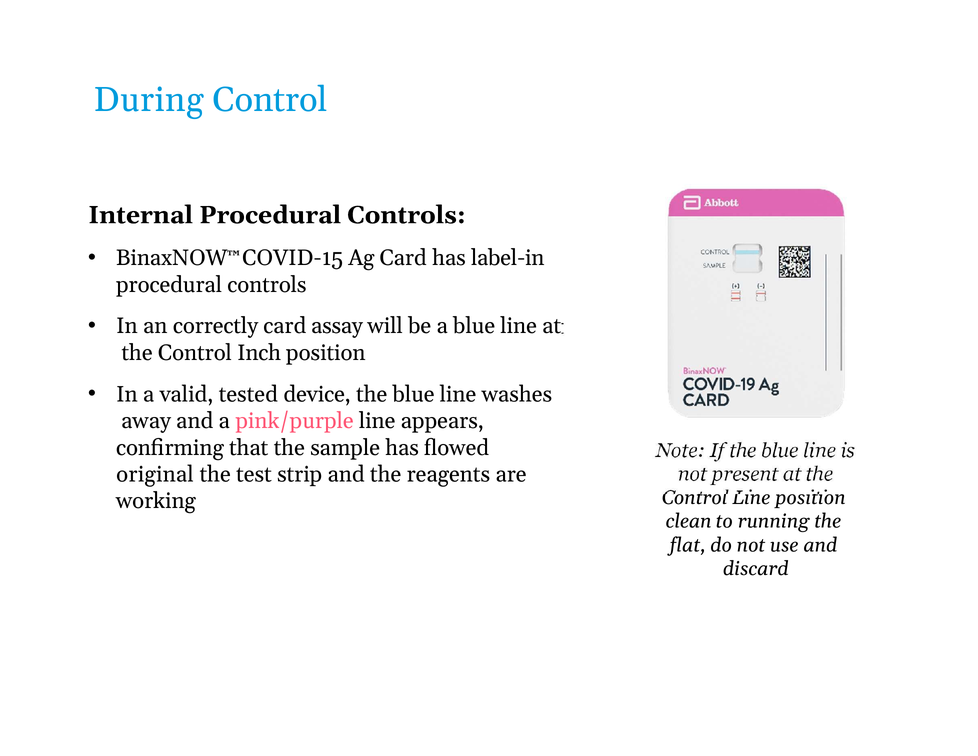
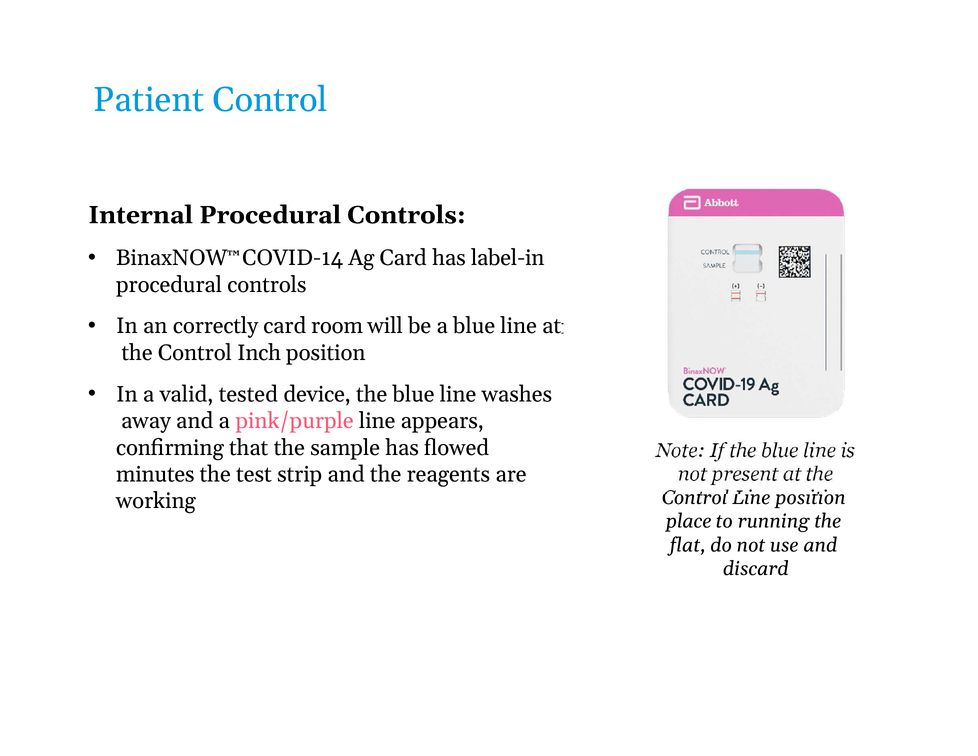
During: During -> Patient
COVID-15: COVID-15 -> COVID-14
assay: assay -> room
original: original -> minutes
clean: clean -> place
